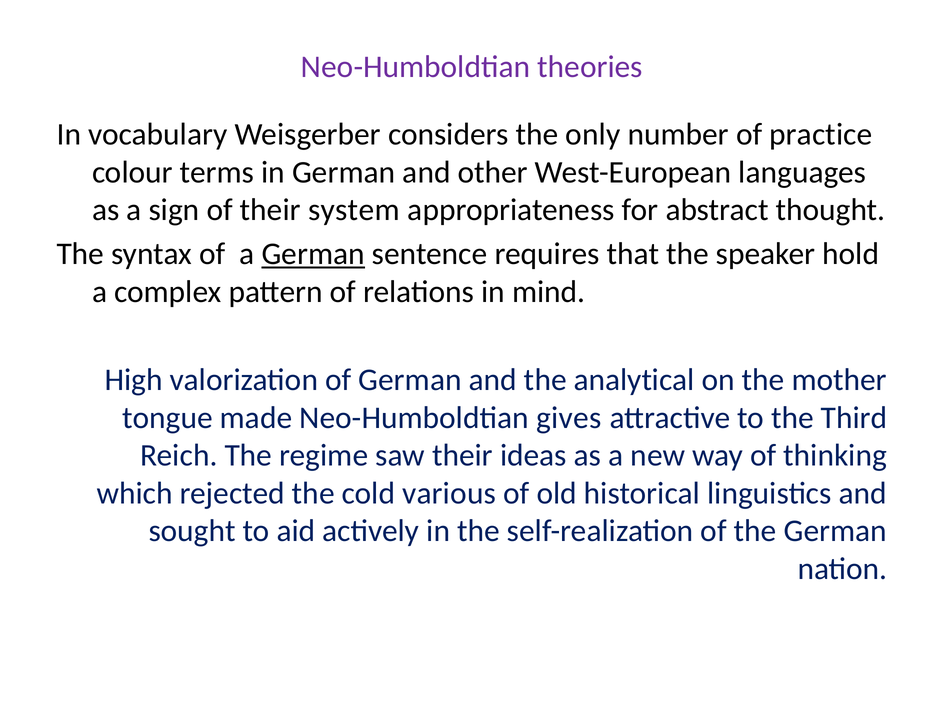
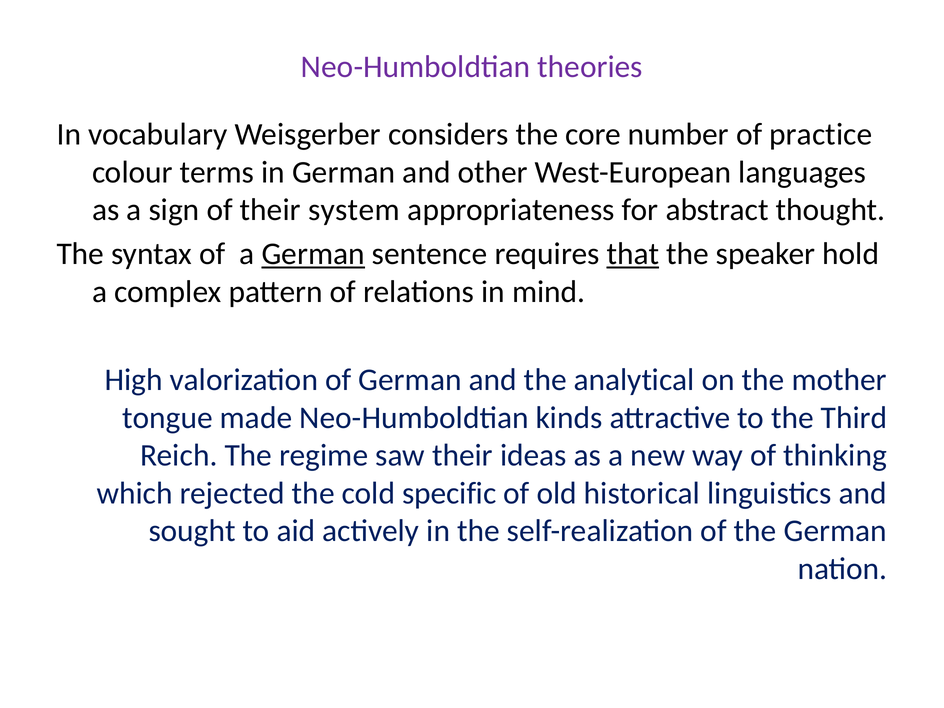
only: only -> core
that underline: none -> present
gives: gives -> kinds
various: various -> specific
